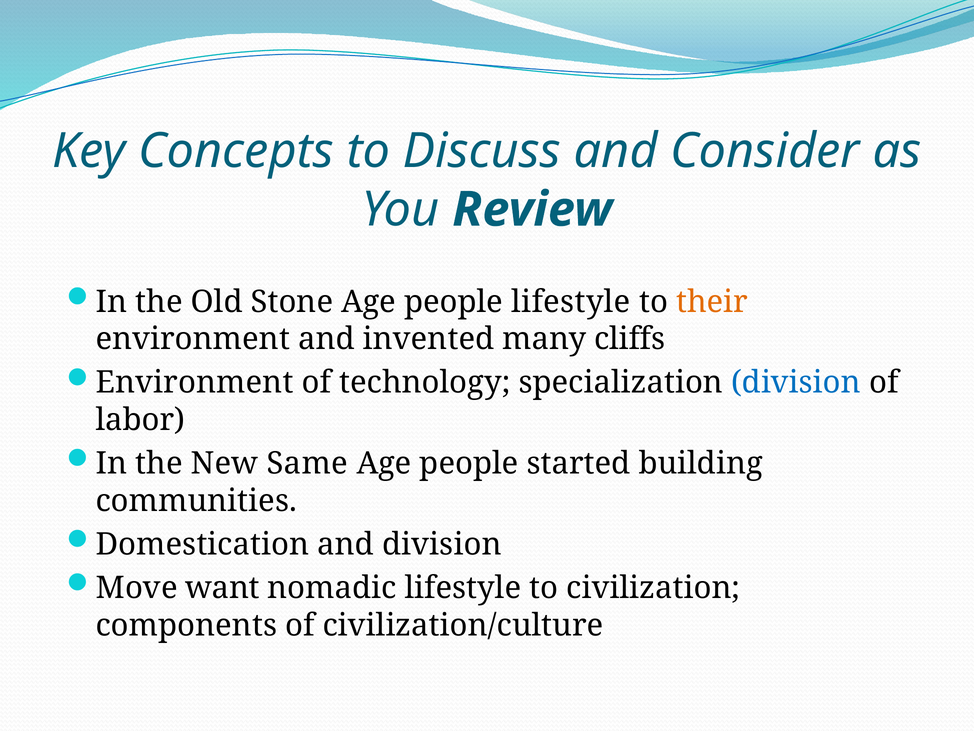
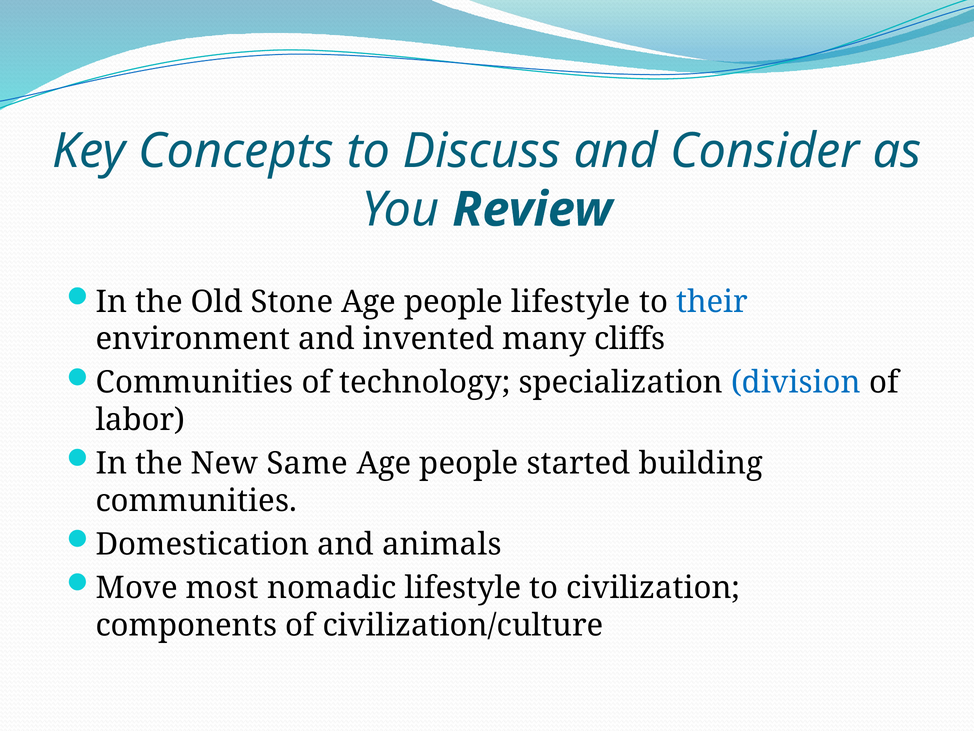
their colour: orange -> blue
Environment at (195, 382): Environment -> Communities
and division: division -> animals
want: want -> most
